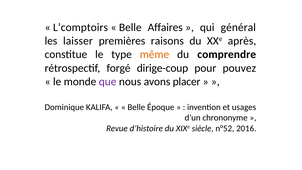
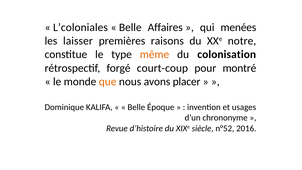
L’comptoirs: L’comptoirs -> L’coloniales
général: général -> menées
après: après -> notre
comprendre: comprendre -> colonisation
dirige-coup: dirige-coup -> court-coup
pouvez: pouvez -> montré
que colour: purple -> orange
